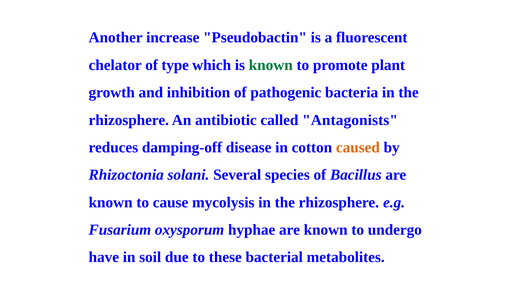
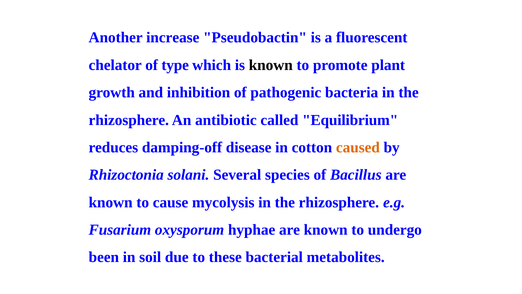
known at (271, 65) colour: green -> black
Antagonists: Antagonists -> Equilibrium
have: have -> been
